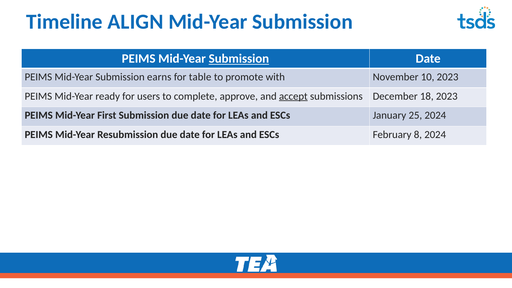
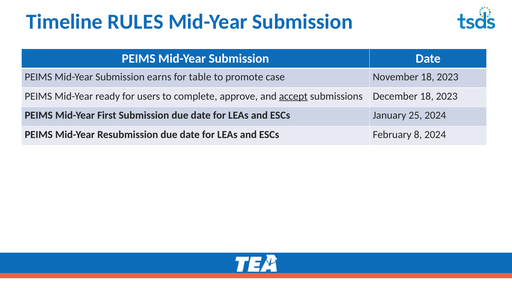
ALIGN: ALIGN -> RULES
Submission at (239, 59) underline: present -> none
with: with -> case
November 10: 10 -> 18
